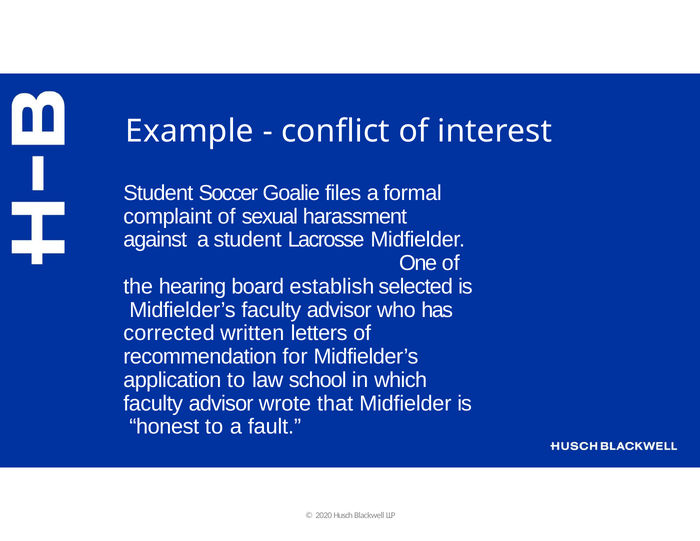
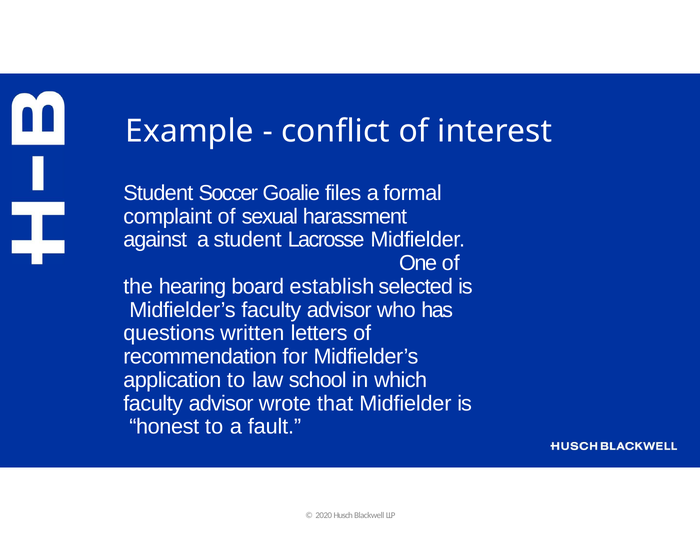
corrected: corrected -> questions
